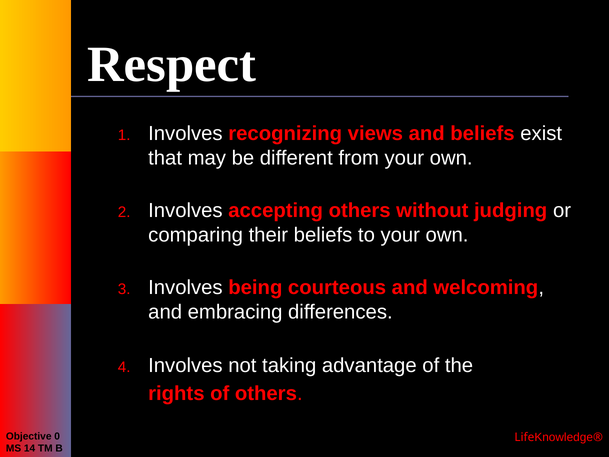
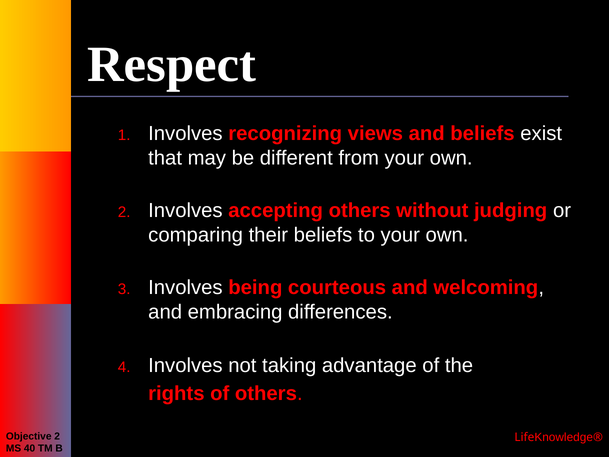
Objective 0: 0 -> 2
14: 14 -> 40
